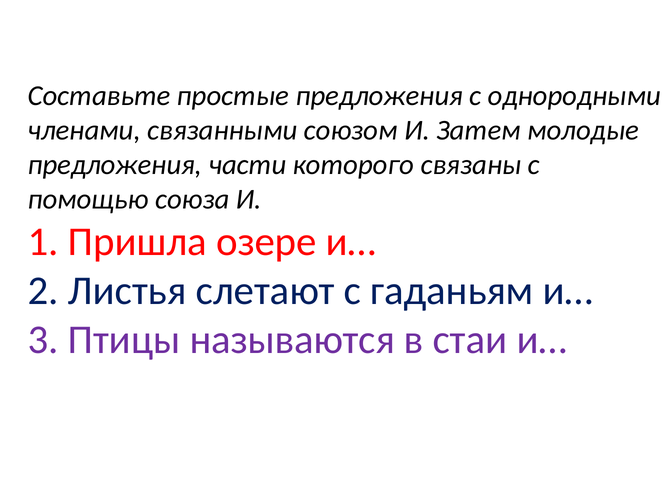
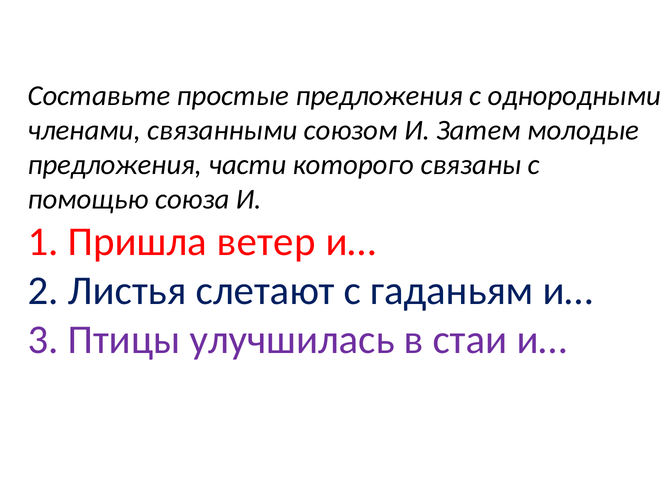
озере: озере -> ветер
называются: называются -> улучшилась
